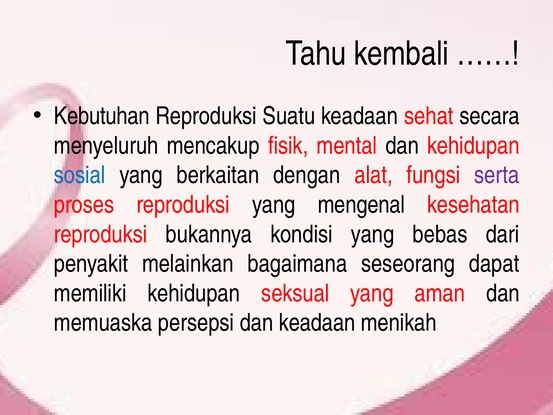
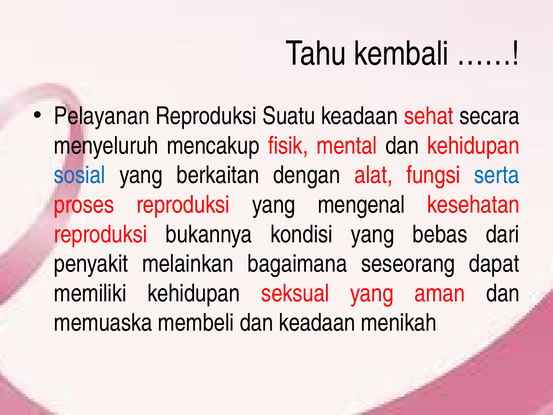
Kebutuhan: Kebutuhan -> Pelayanan
serta colour: purple -> blue
persepsi: persepsi -> membeli
